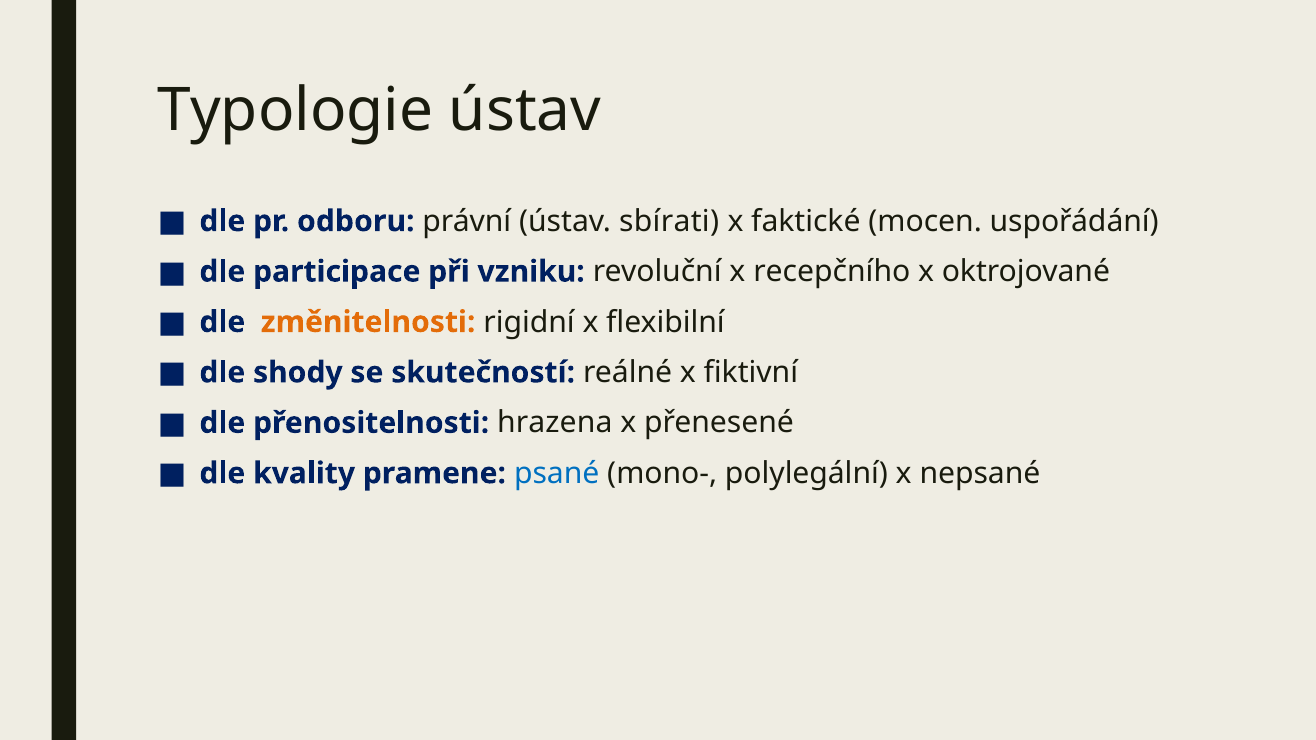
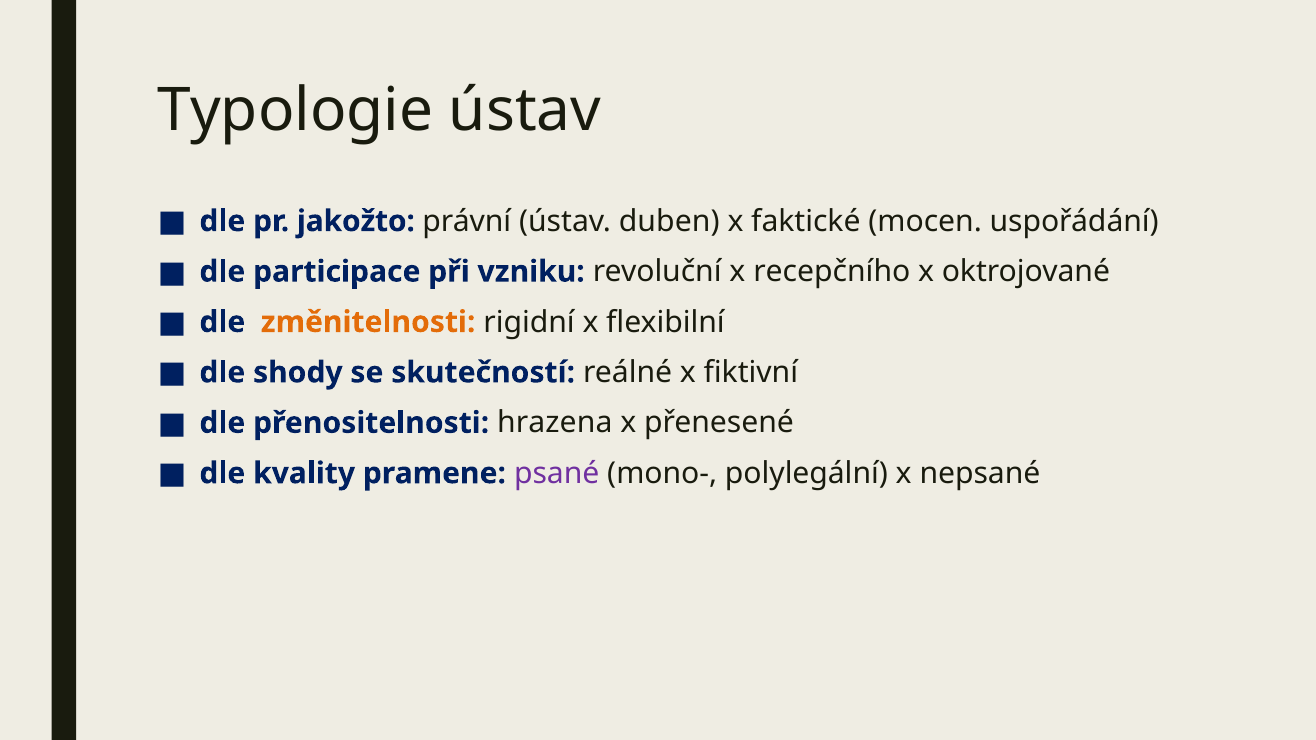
odboru: odboru -> jakožto
sbírati: sbírati -> duben
psané colour: blue -> purple
